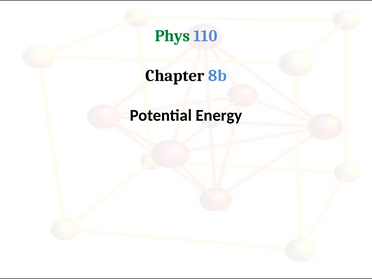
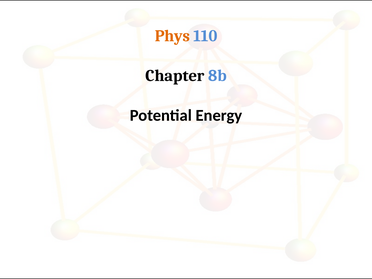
Phys colour: green -> orange
